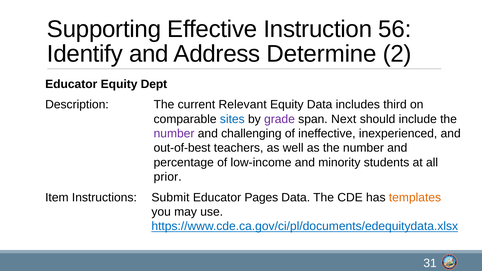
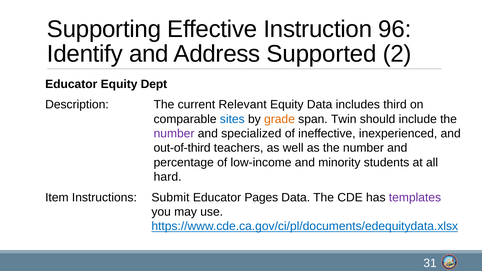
56: 56 -> 96
Determine: Determine -> Supported
grade colour: purple -> orange
Next: Next -> Twin
challenging: challenging -> specialized
out-of-best: out-of-best -> out-of-third
prior: prior -> hard
templates colour: orange -> purple
